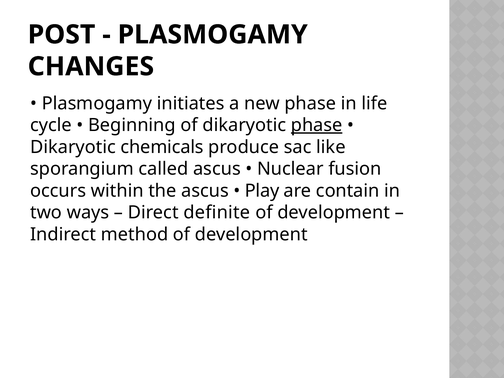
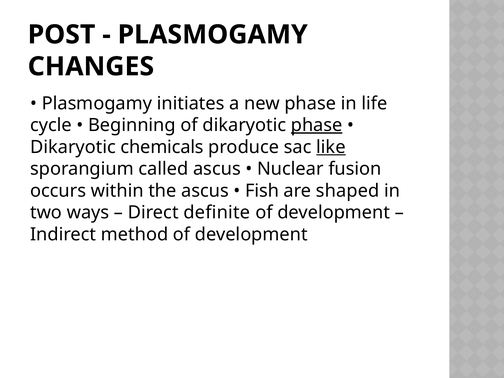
like underline: none -> present
Play: Play -> Fish
contain: contain -> shaped
